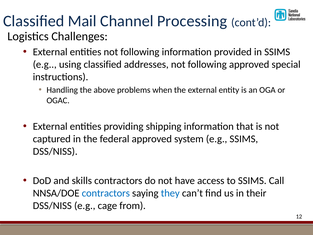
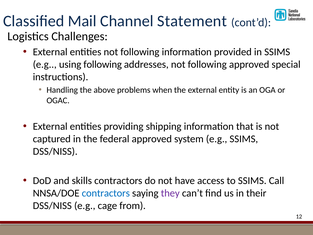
Processing: Processing -> Statement
using classified: classified -> following
they colour: blue -> purple
